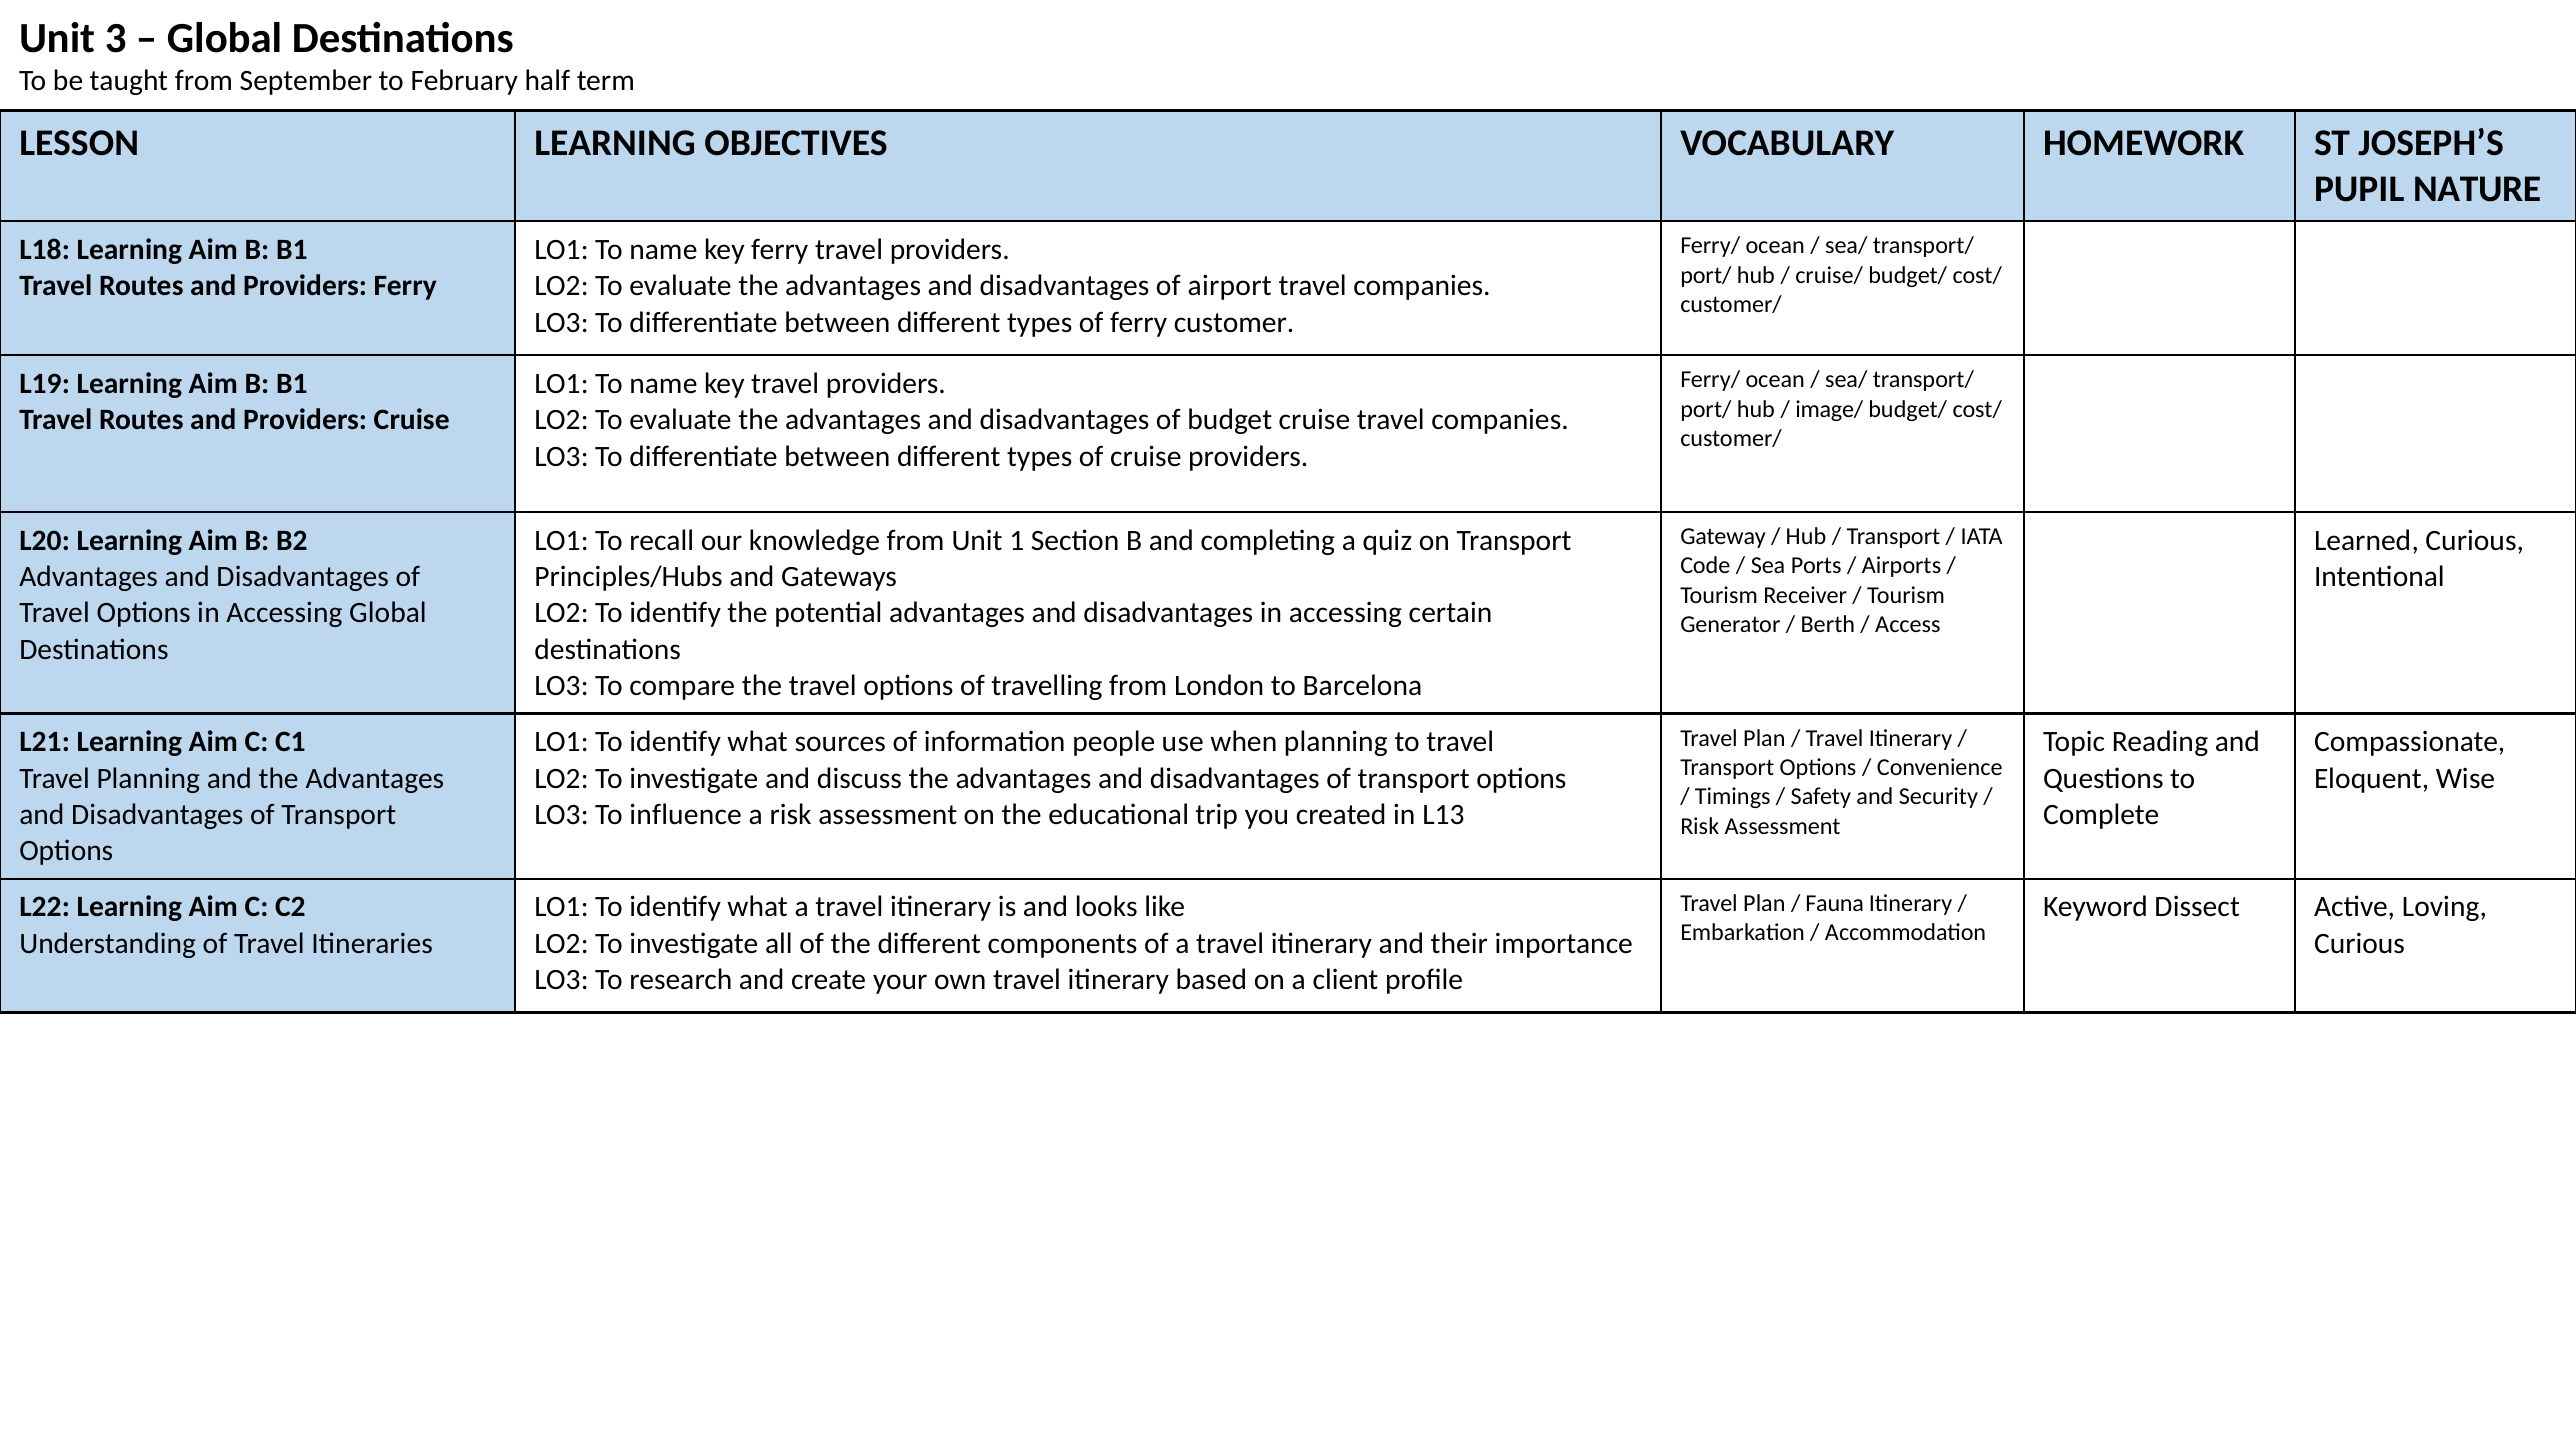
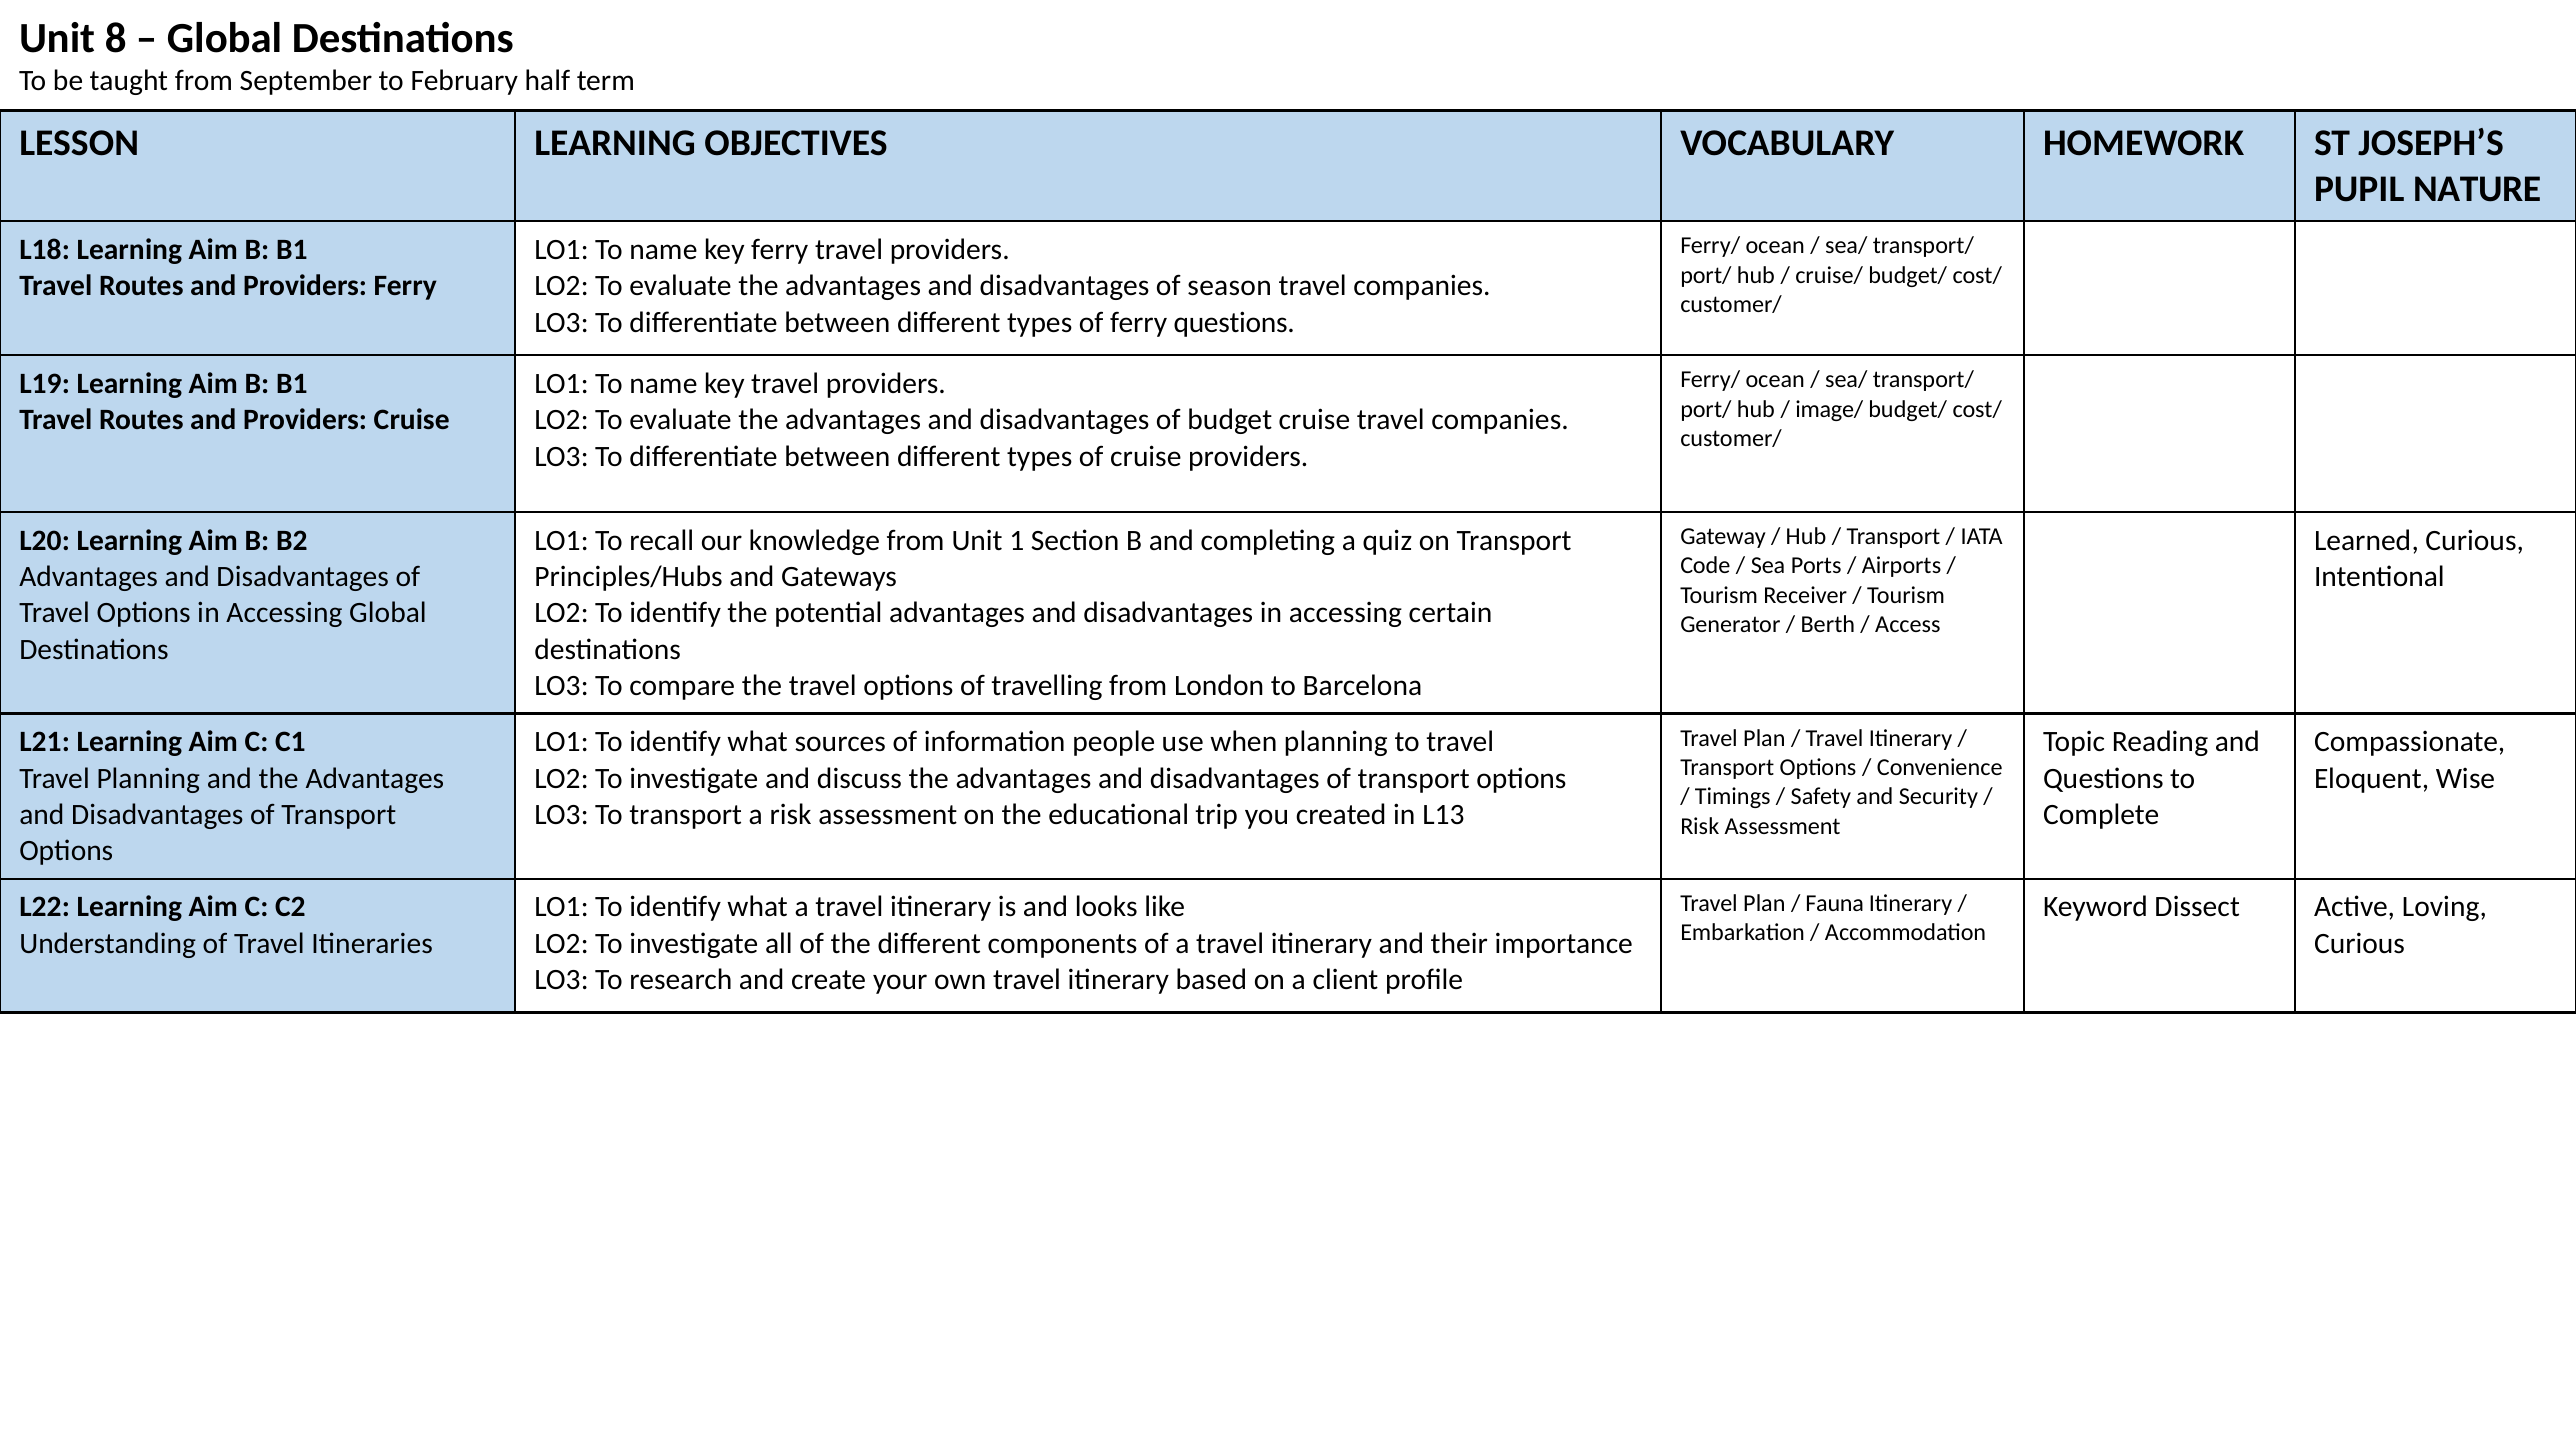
3: 3 -> 8
airport: airport -> season
ferry customer: customer -> questions
To influence: influence -> transport
